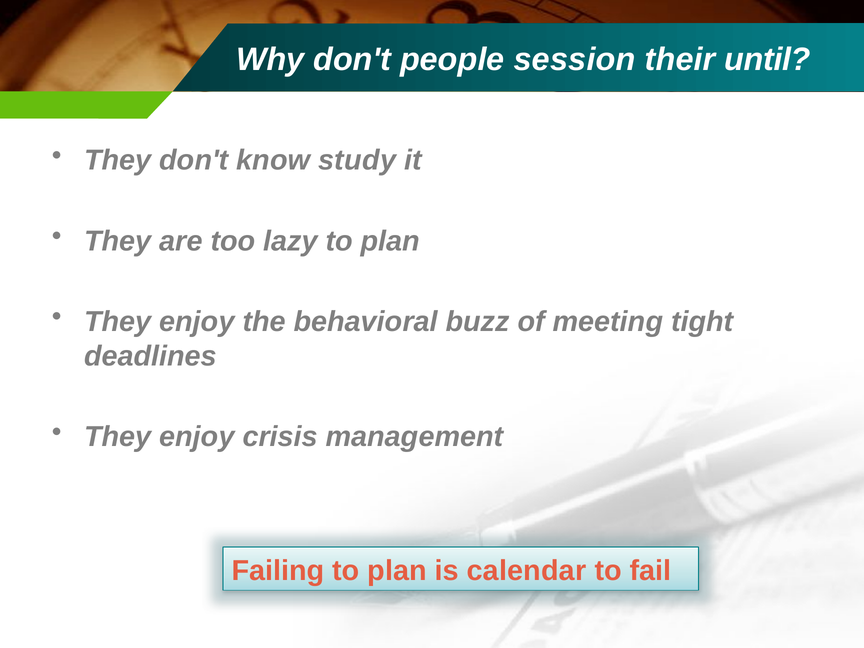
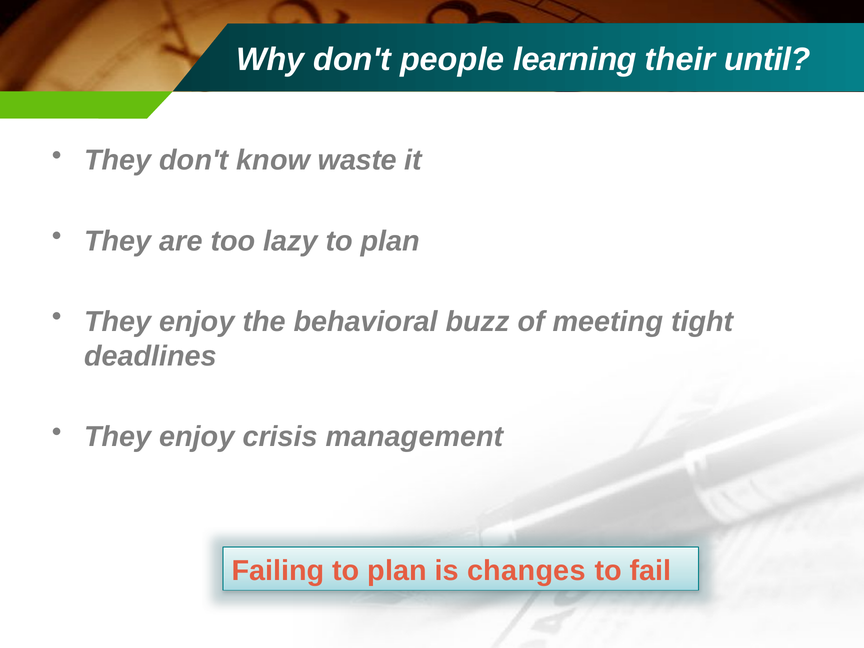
session: session -> learning
study: study -> waste
calendar: calendar -> changes
